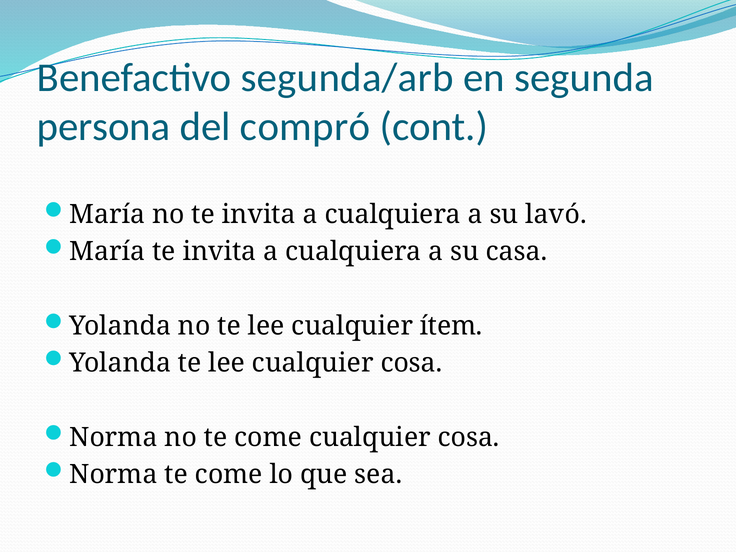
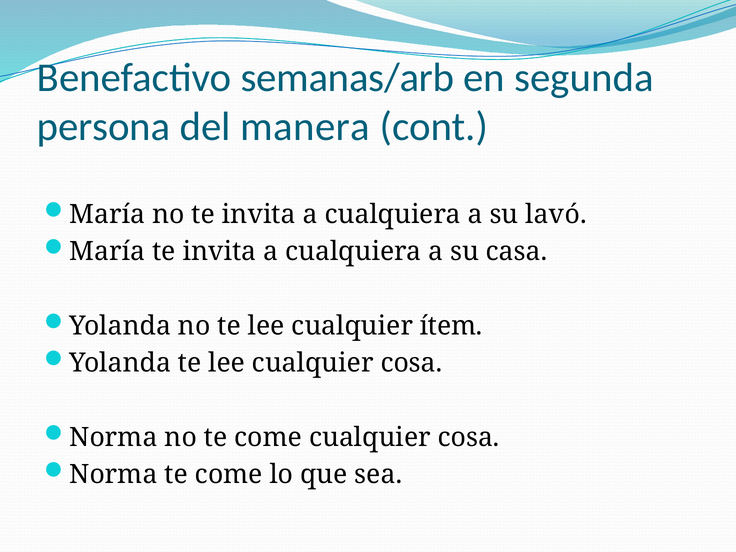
segunda/arb: segunda/arb -> semanas/arb
compró: compró -> manera
